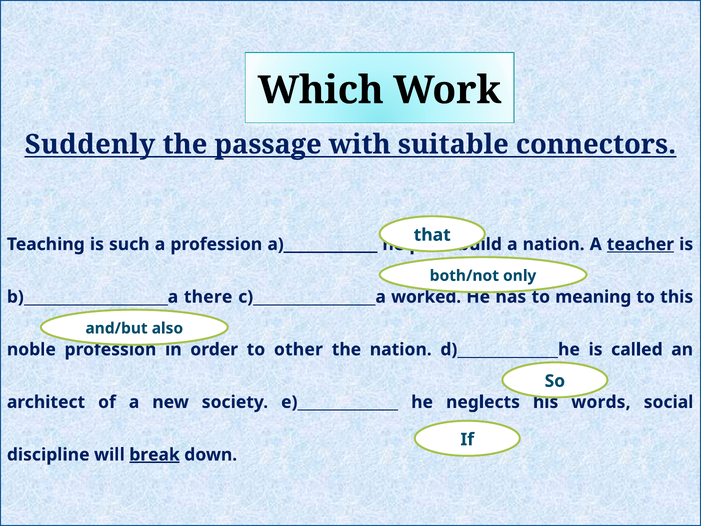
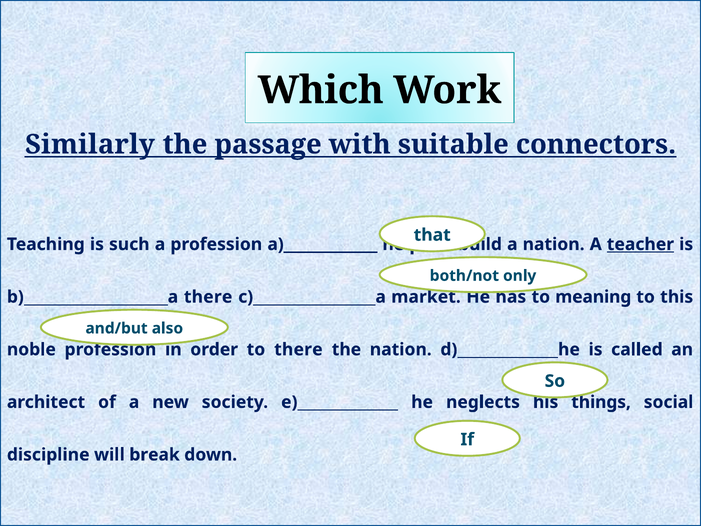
Suddenly: Suddenly -> Similarly
worked: worked -> market
to other: other -> there
words: words -> things
break underline: present -> none
